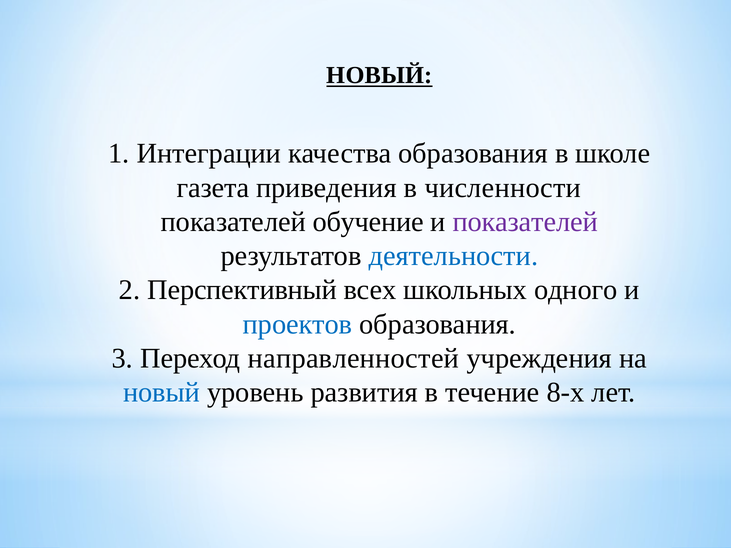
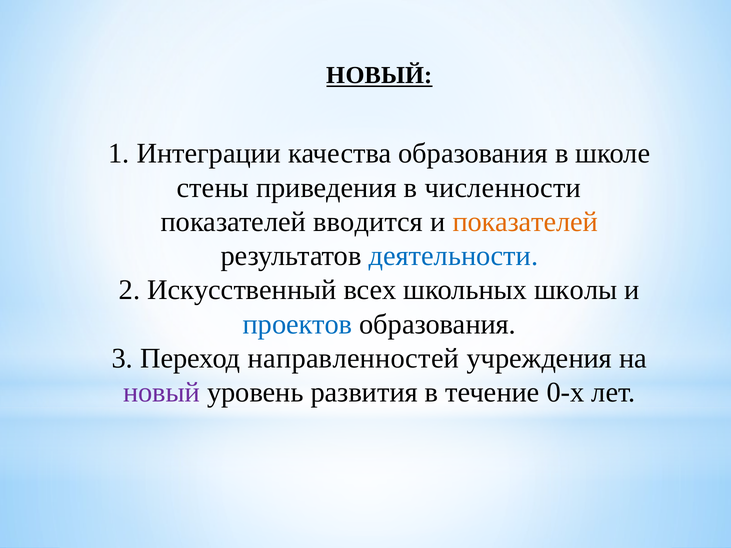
газета: газета -> стены
обучение: обучение -> вводится
показателей at (525, 222) colour: purple -> orange
Перспективный: Перспективный -> Искусственный
одного: одного -> школы
новый at (161, 393) colour: blue -> purple
8-х: 8-х -> 0-х
